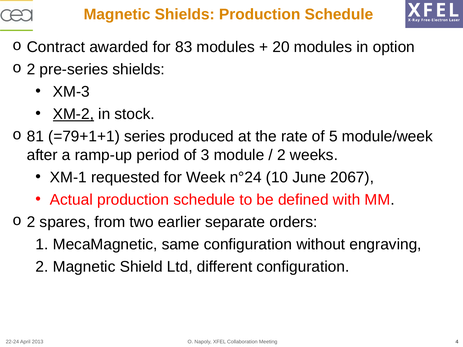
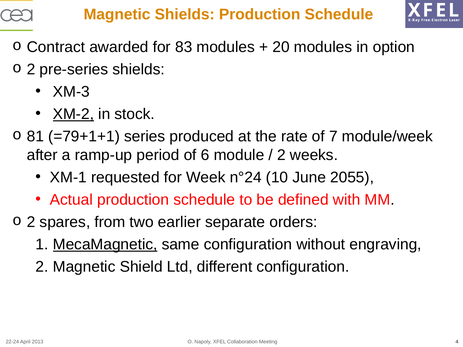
5: 5 -> 7
3: 3 -> 6
2067: 2067 -> 2055
MecaMagnetic underline: none -> present
